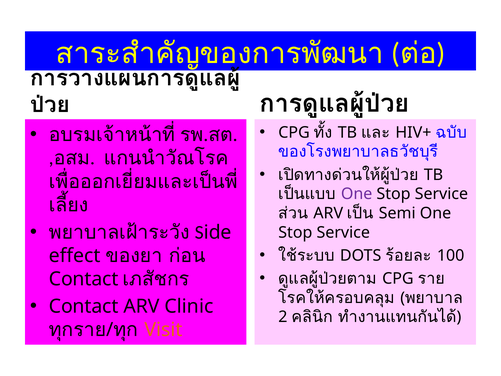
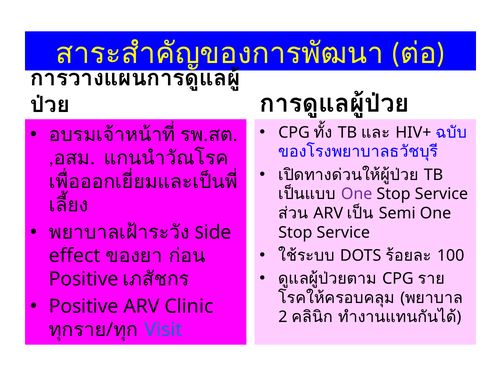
Contact at (84, 279): Contact -> Positive
Contact at (84, 306): Contact -> Positive
Visit colour: orange -> blue
